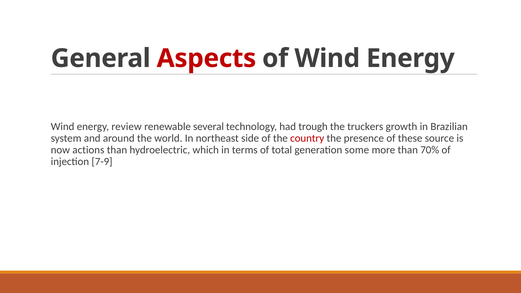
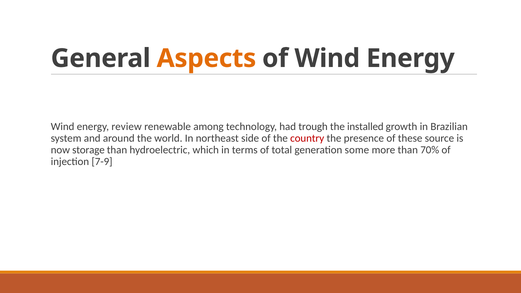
Aspects colour: red -> orange
several: several -> among
truckers: truckers -> installed
actions: actions -> storage
